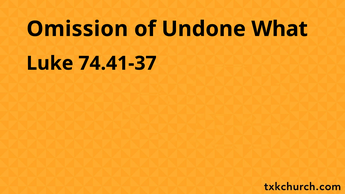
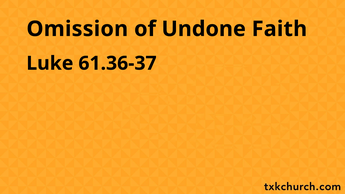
What: What -> Faith
74.41-37: 74.41-37 -> 61.36-37
